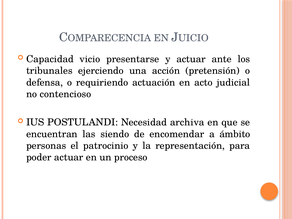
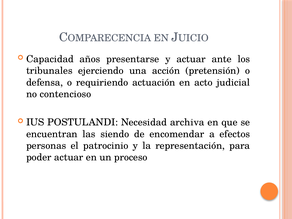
vicio: vicio -> años
ámbito: ámbito -> efectos
